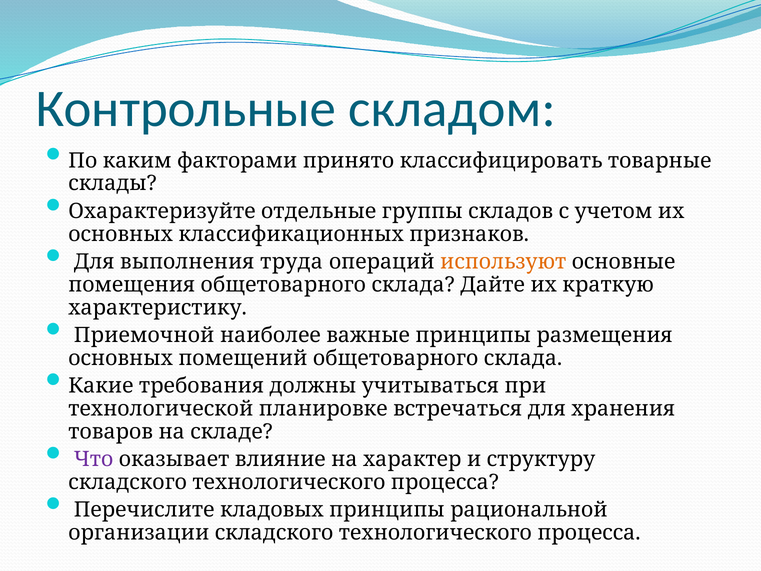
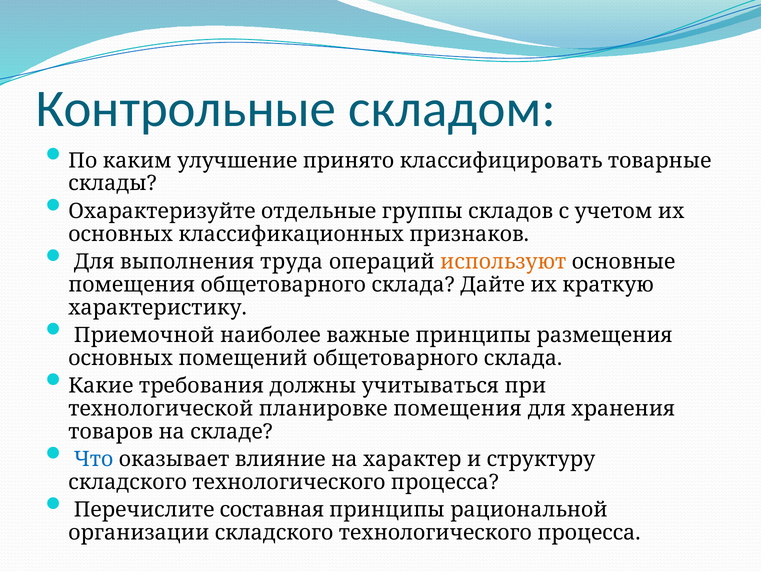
факторами: факторами -> улучшение
планировке встречаться: встречаться -> помещения
Что colour: purple -> blue
кладовых: кладовых -> составная
